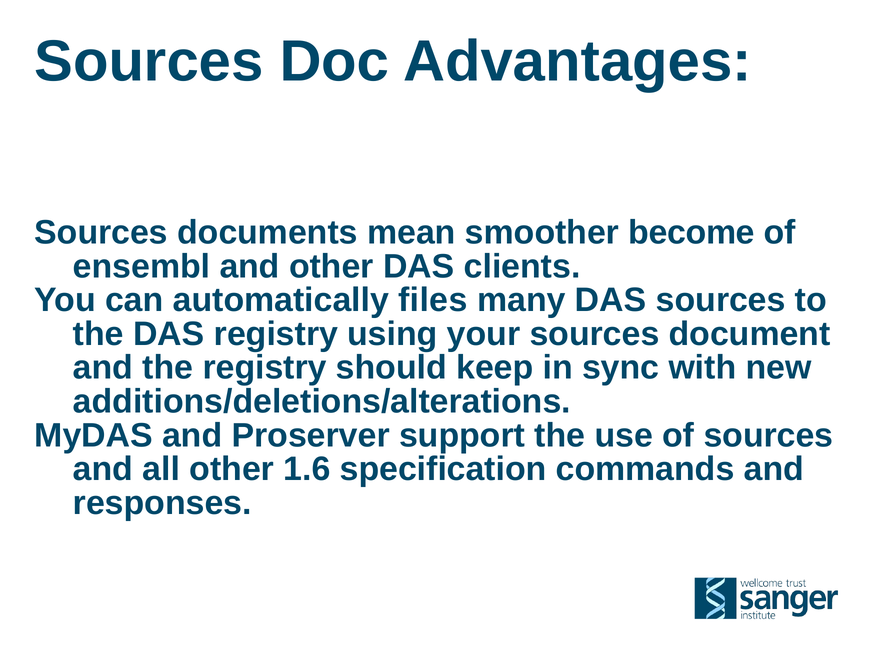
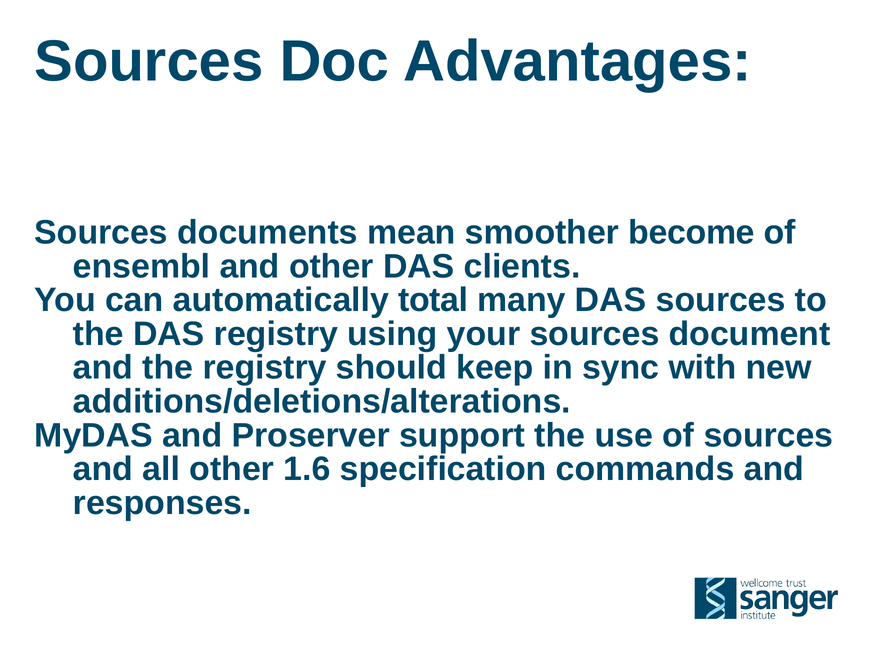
files: files -> total
